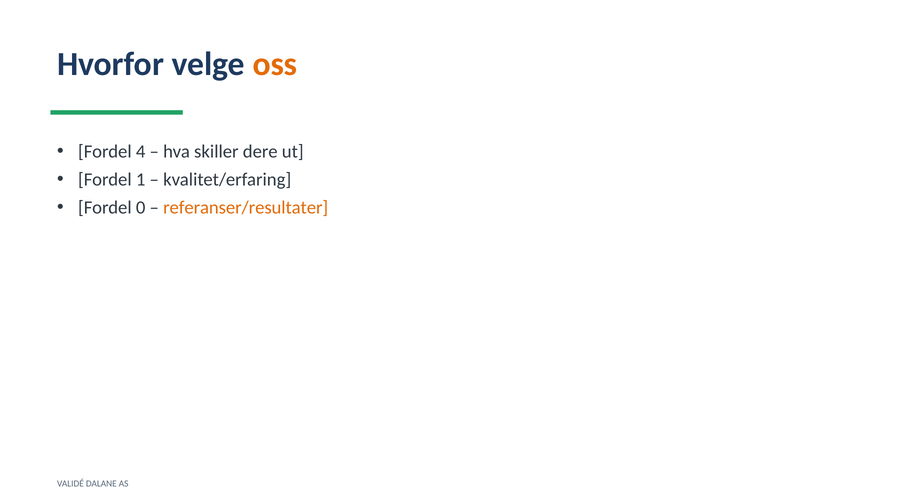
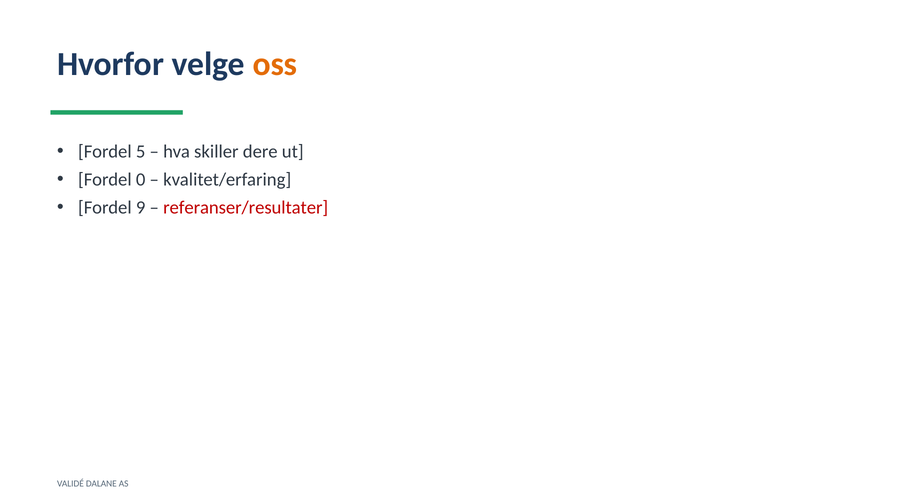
4: 4 -> 5
1: 1 -> 0
0: 0 -> 9
referanser/resultater colour: orange -> red
